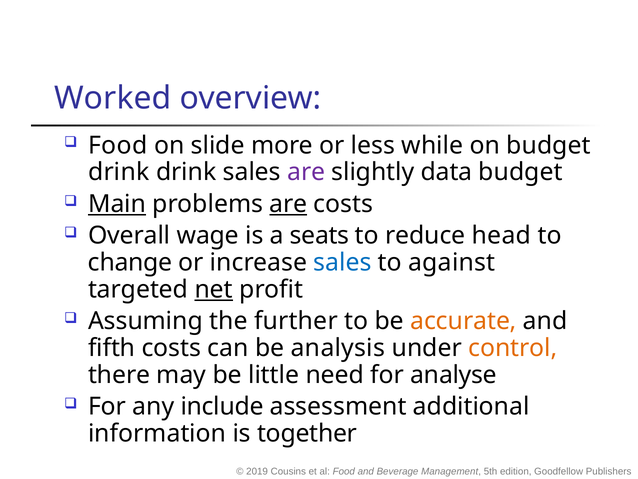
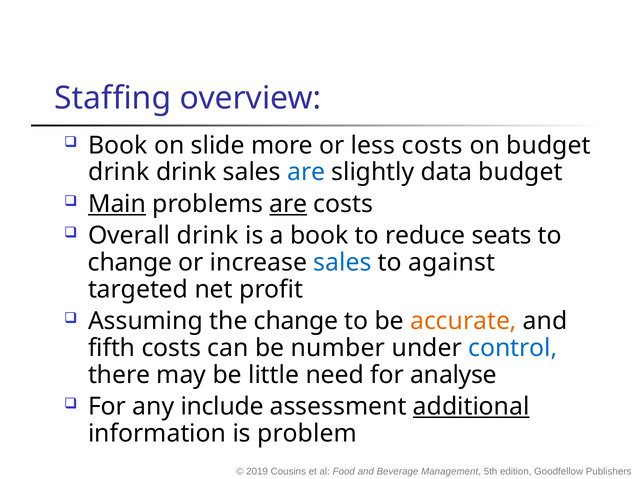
Worked: Worked -> Staffing
Food at (118, 145): Food -> Book
less while: while -> costs
are at (306, 172) colour: purple -> blue
Overall wage: wage -> drink
a seats: seats -> book
head: head -> seats
net underline: present -> none
the further: further -> change
analysis: analysis -> number
control colour: orange -> blue
additional underline: none -> present
together: together -> problem
